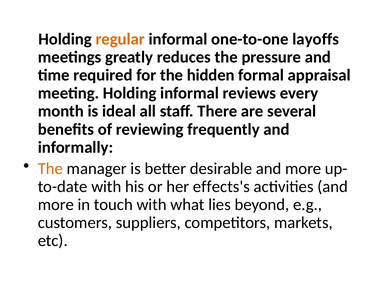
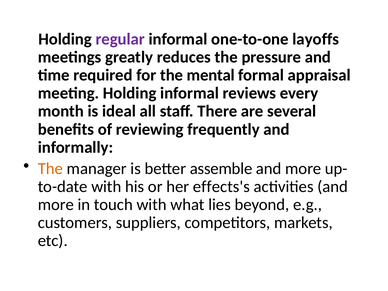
regular colour: orange -> purple
hidden: hidden -> mental
desirable: desirable -> assemble
